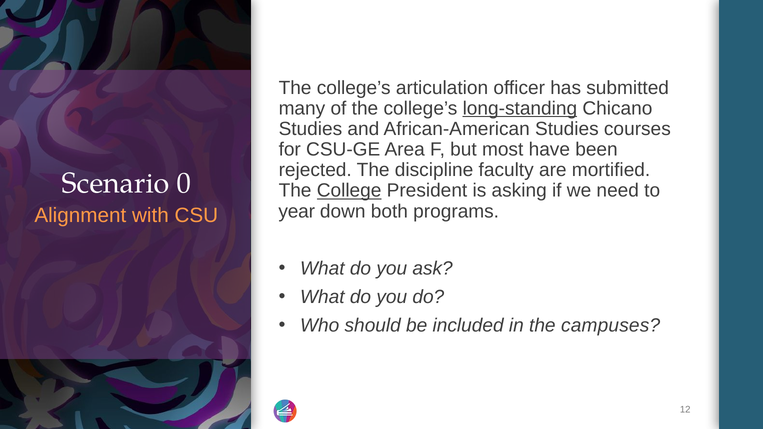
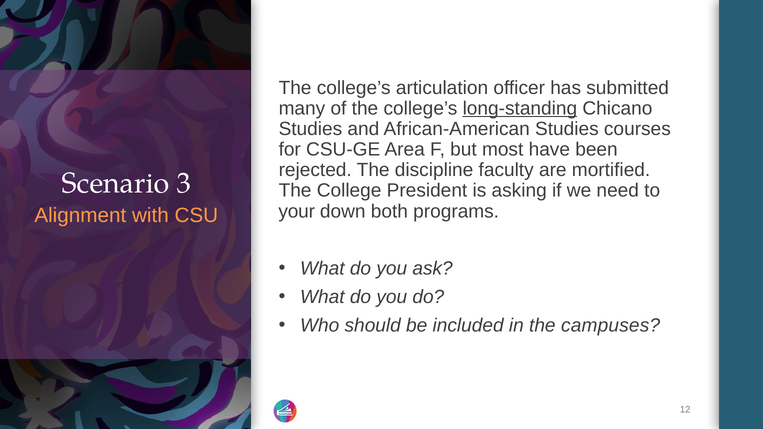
0: 0 -> 3
College underline: present -> none
year: year -> your
